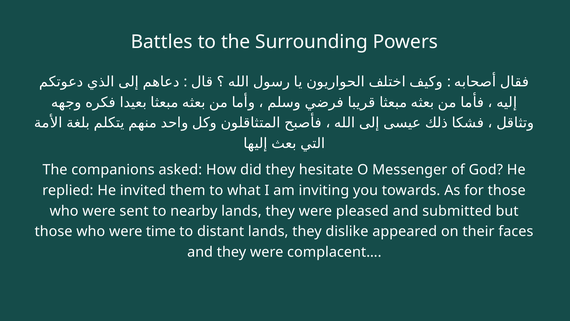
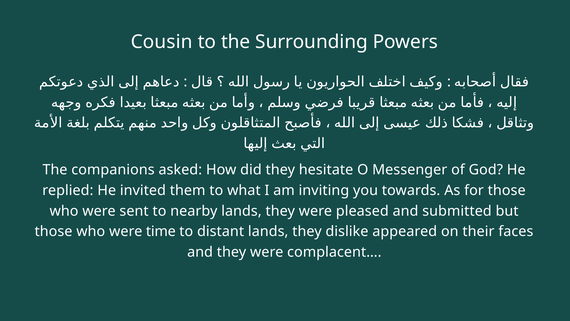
Battles: Battles -> Cousin
